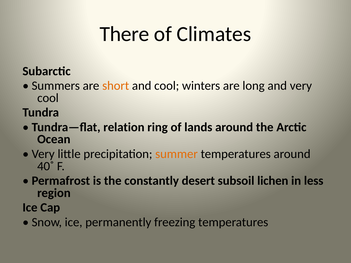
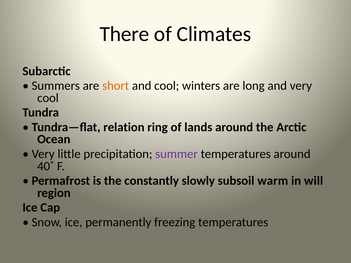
summer colour: orange -> purple
desert: desert -> slowly
lichen: lichen -> warm
less: less -> will
